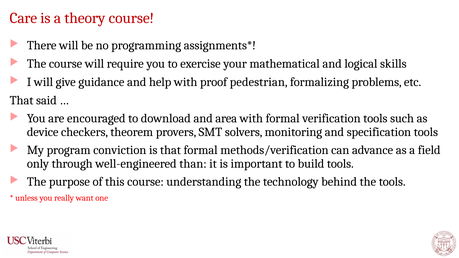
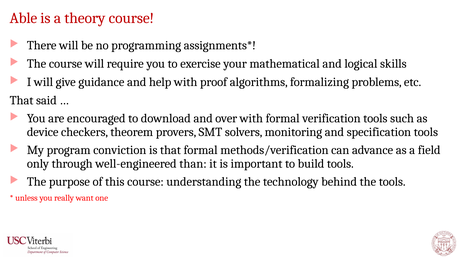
Care: Care -> Able
pedestrian: pedestrian -> algorithms
area: area -> over
